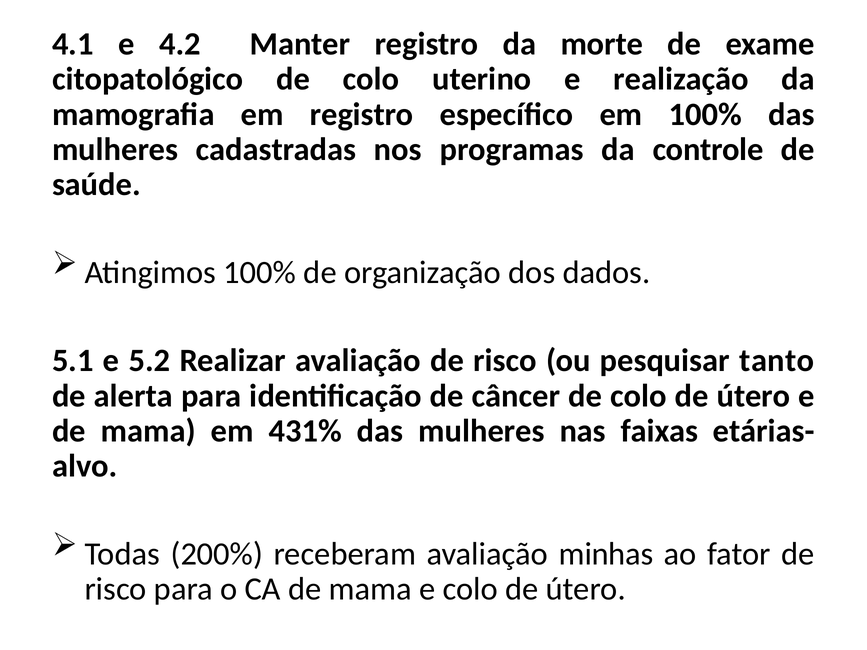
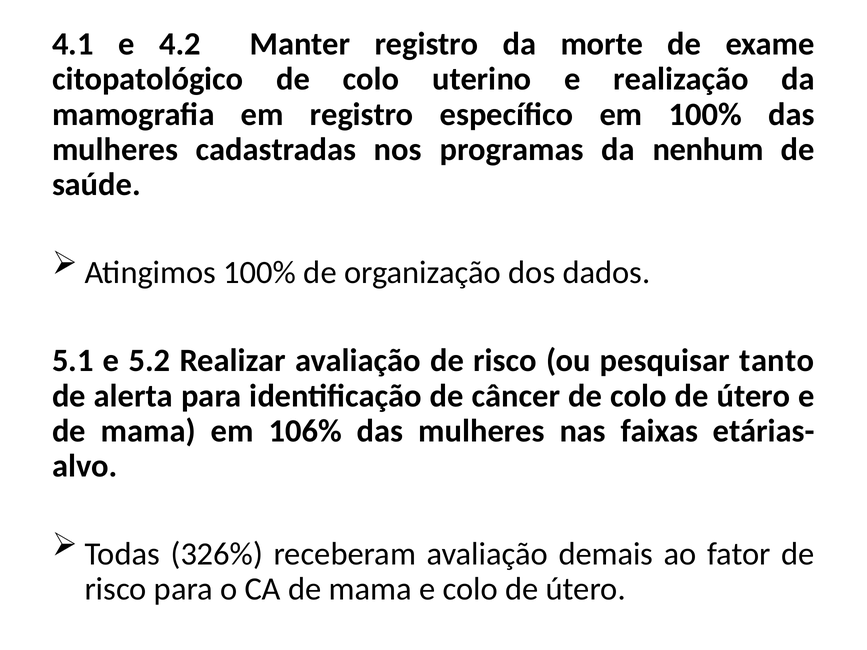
controle: controle -> nenhum
431%: 431% -> 106%
200%: 200% -> 326%
minhas: minhas -> demais
